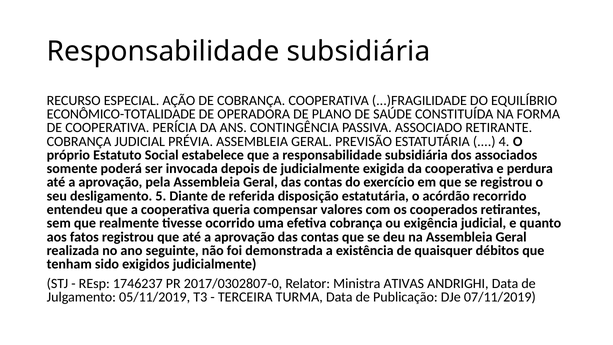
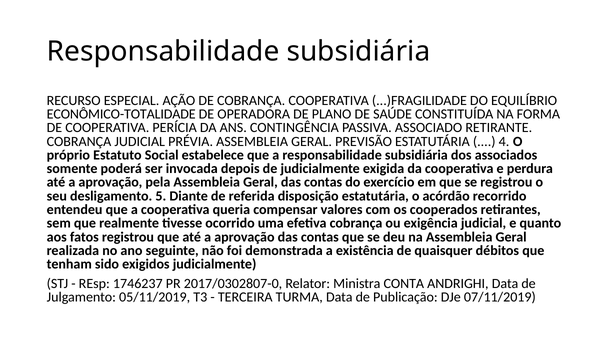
ATIVAS: ATIVAS -> CONTA
